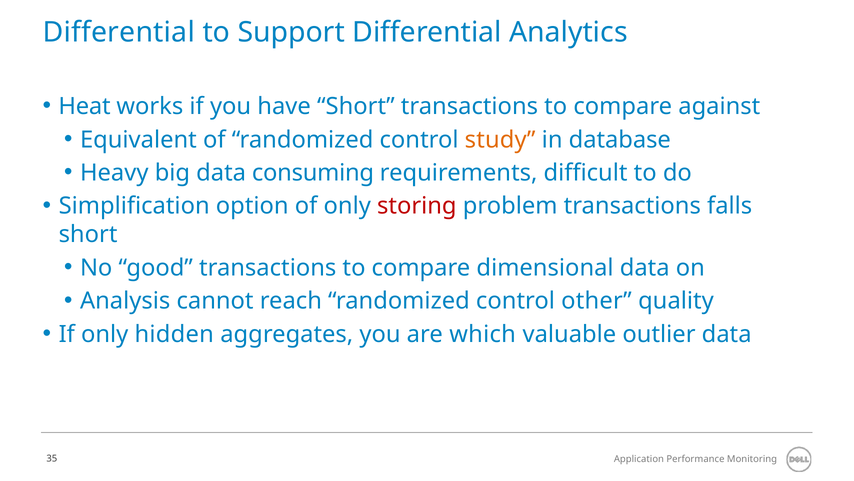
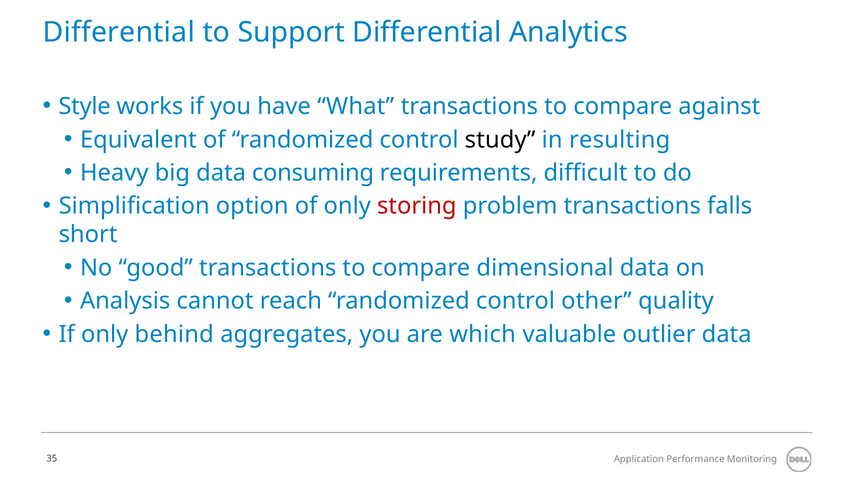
Heat: Heat -> Style
have Short: Short -> What
study colour: orange -> black
database: database -> resulting
hidden: hidden -> behind
